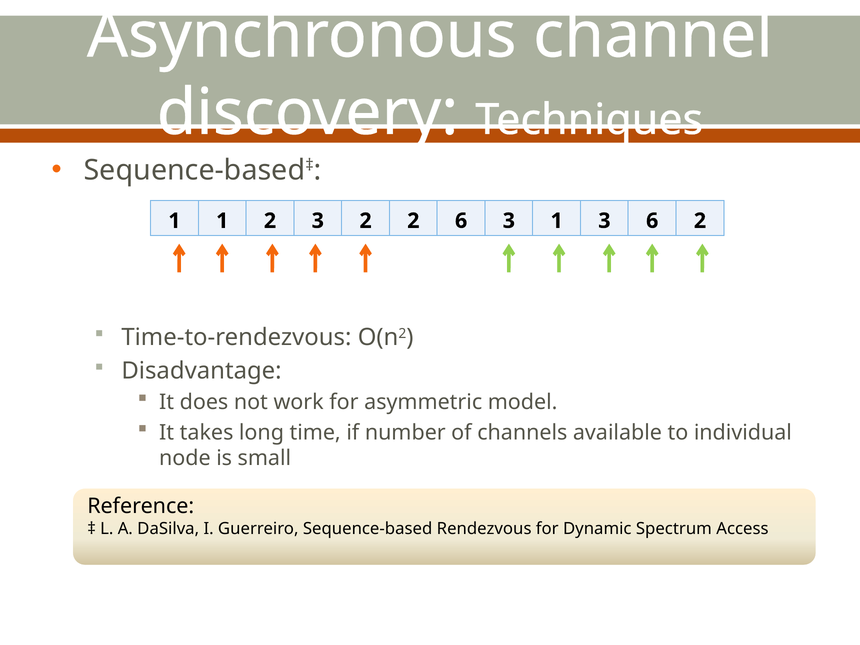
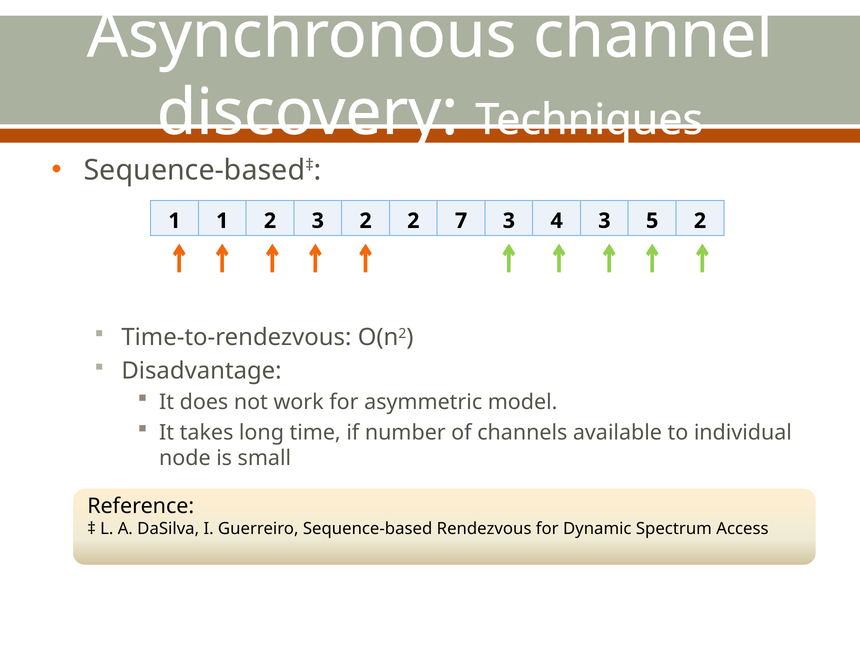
2 6: 6 -> 7
3 1: 1 -> 4
3 6: 6 -> 5
